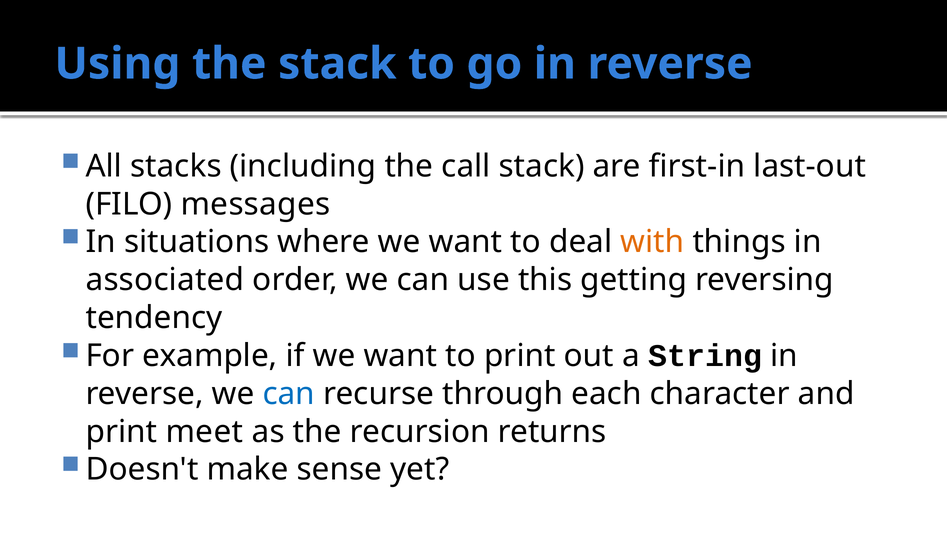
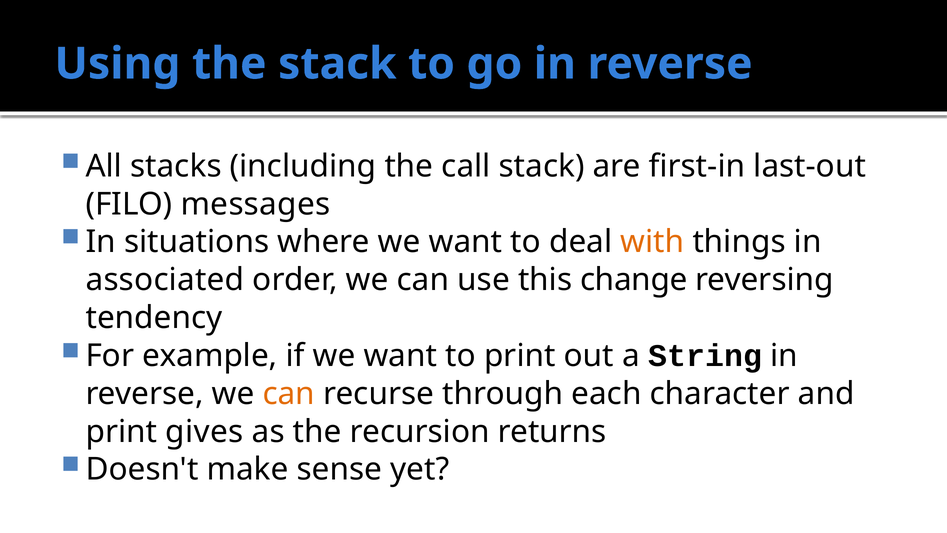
getting: getting -> change
can at (289, 393) colour: blue -> orange
meet: meet -> gives
